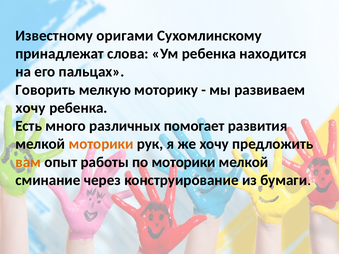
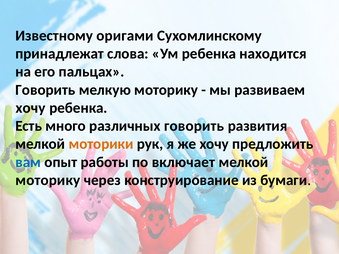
различных помогает: помогает -> говорить
вам colour: orange -> blue
по моторики: моторики -> включает
сминание at (48, 180): сминание -> моторику
